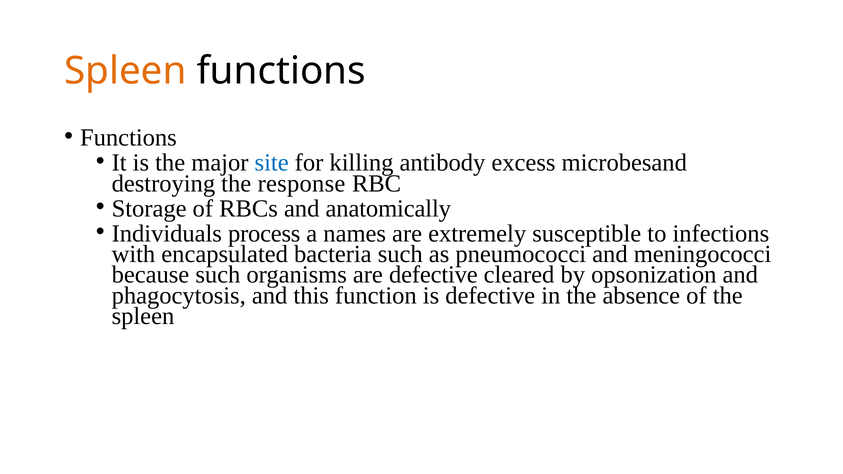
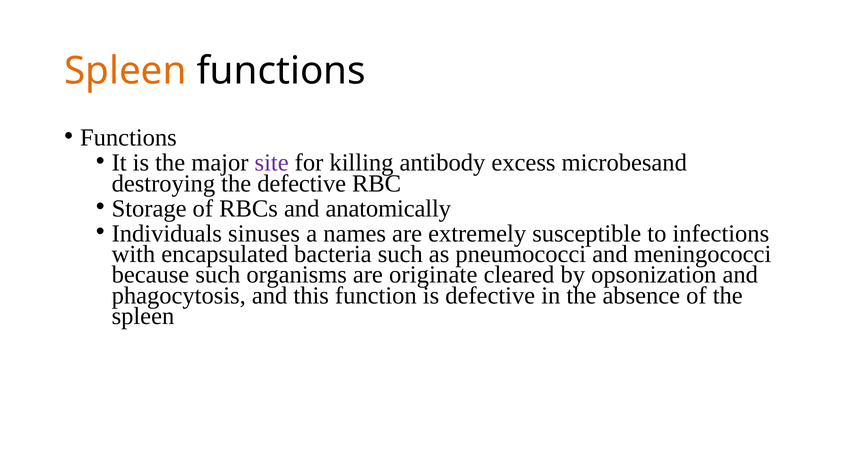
site colour: blue -> purple
the response: response -> defective
process: process -> sinuses
are defective: defective -> originate
